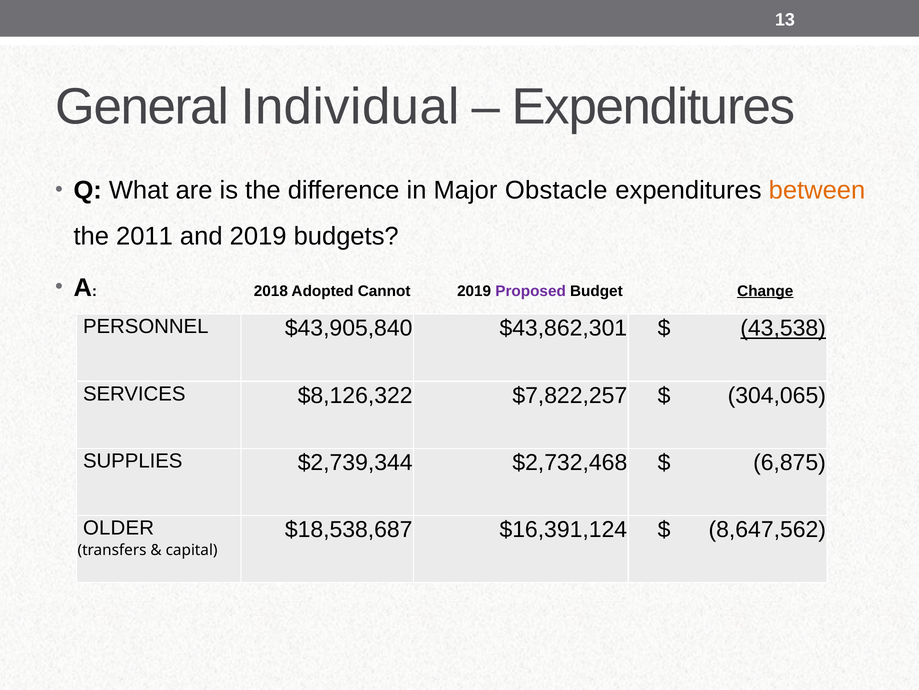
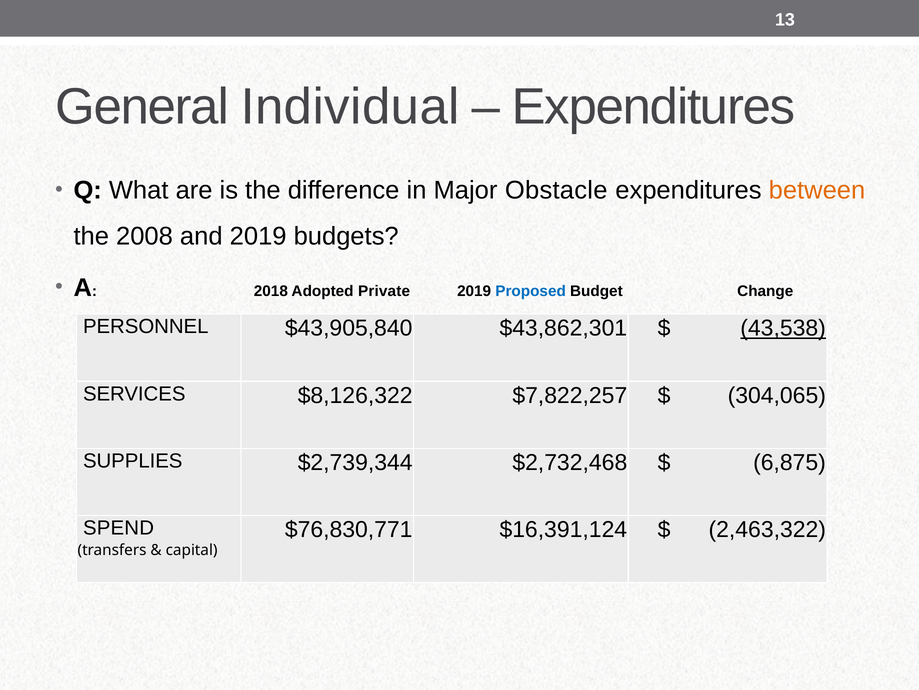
2011: 2011 -> 2008
Cannot: Cannot -> Private
Proposed colour: purple -> blue
Change underline: present -> none
OLDER: OLDER -> SPEND
$18,538,687: $18,538,687 -> $76,830,771
8,647,562: 8,647,562 -> 2,463,322
